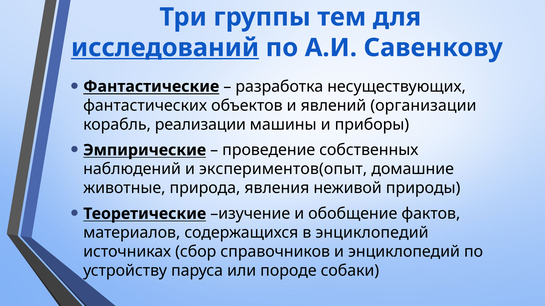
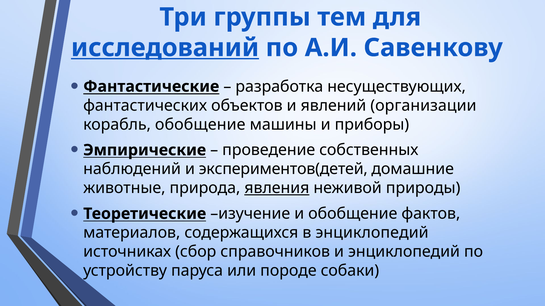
корабль реализации: реализации -> обобщение
экспериментов(опыт: экспериментов(опыт -> экспериментов(детей
явления underline: none -> present
